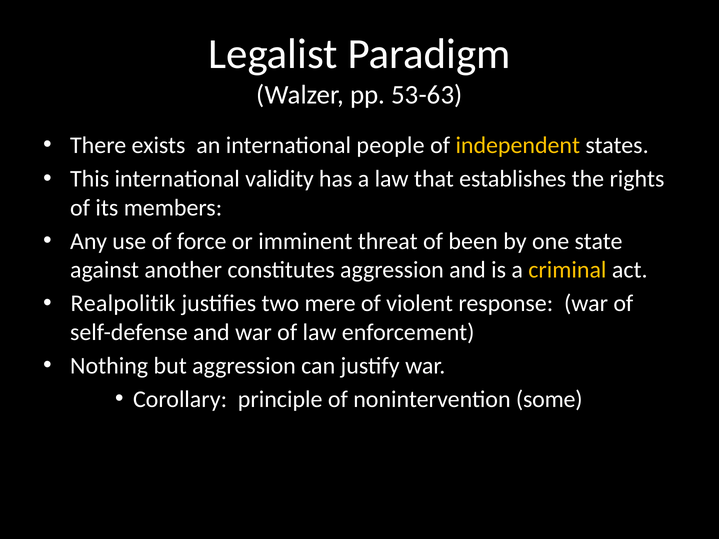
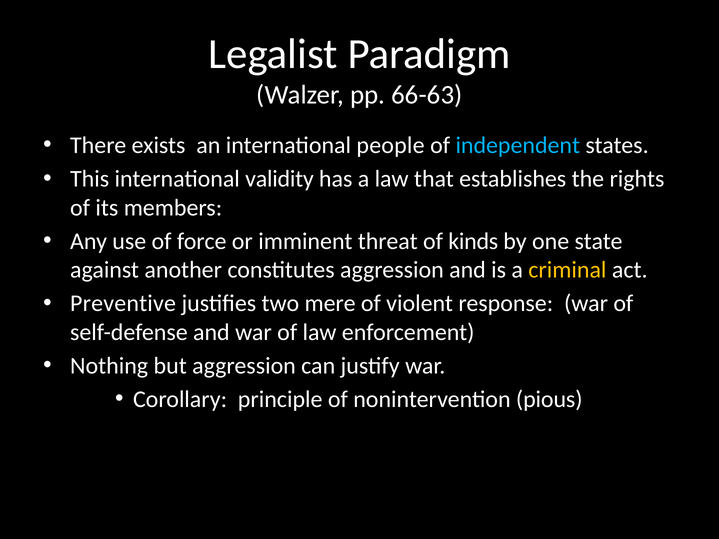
53-63: 53-63 -> 66-63
independent colour: yellow -> light blue
been: been -> kinds
Realpolitik: Realpolitik -> Preventive
some: some -> pious
